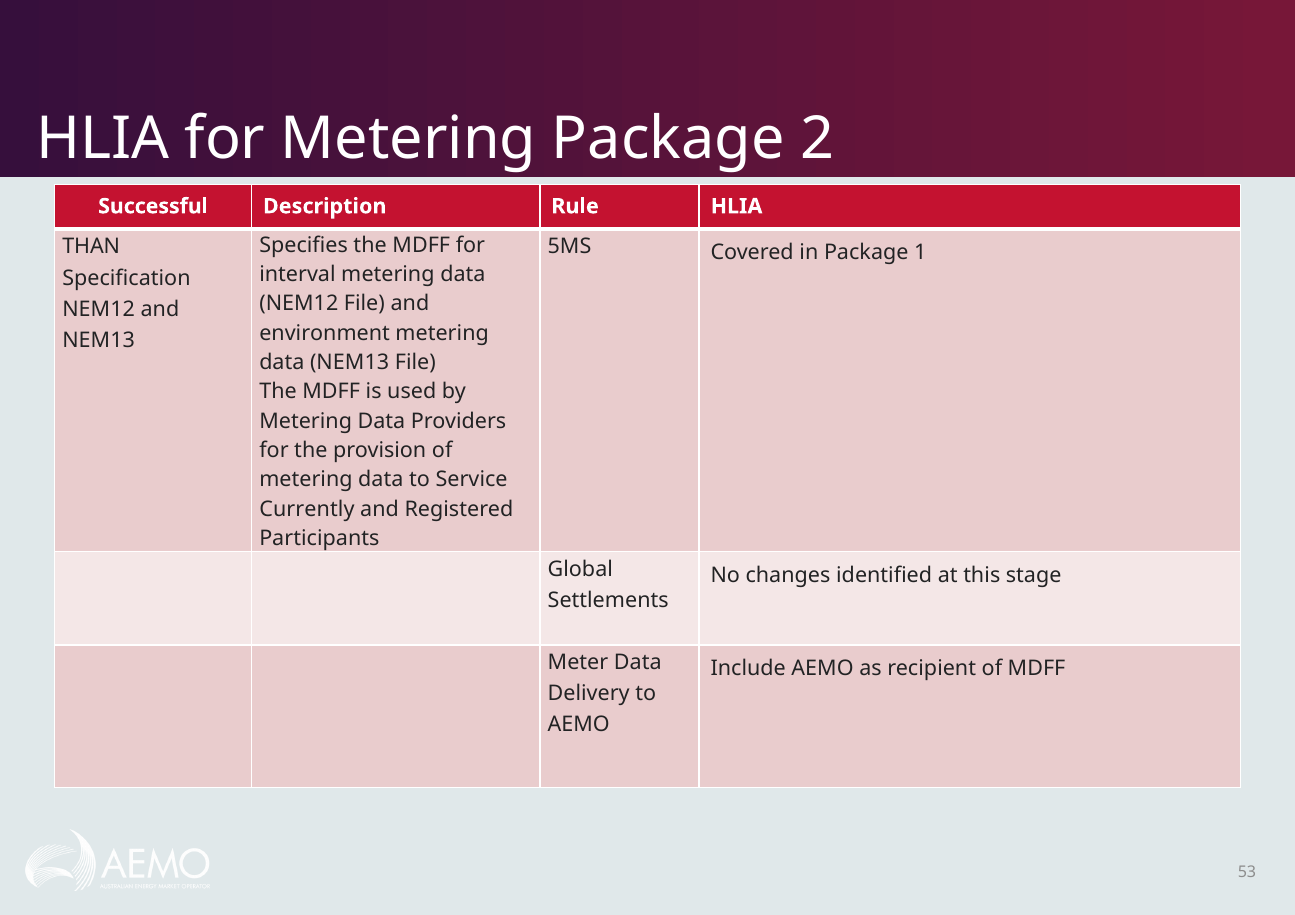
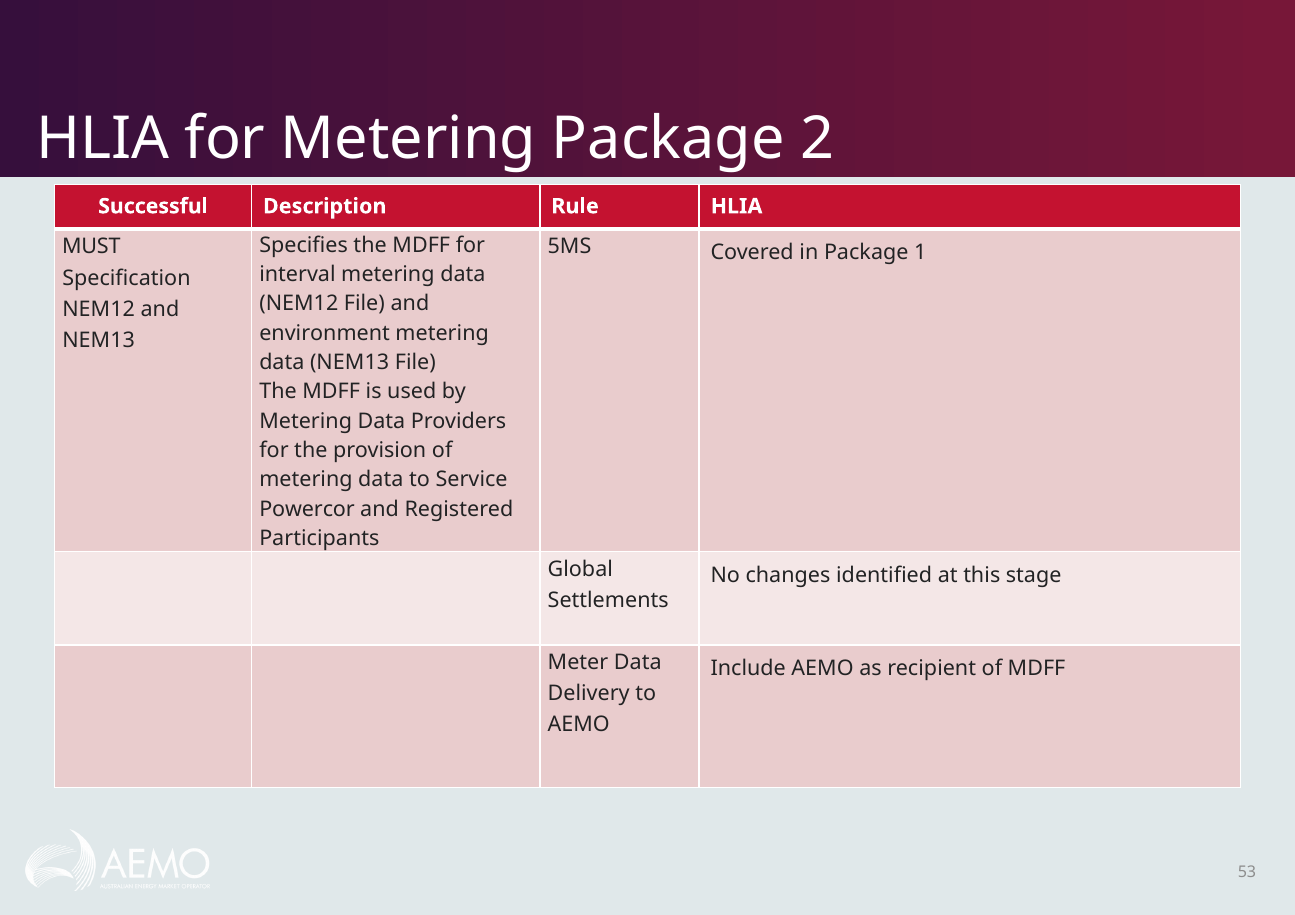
THAN: THAN -> MUST
Currently: Currently -> Powercor
